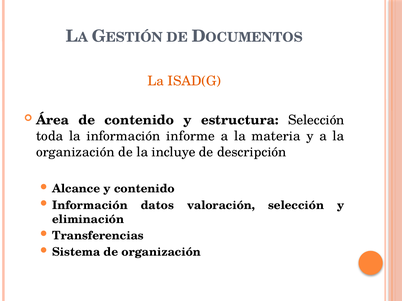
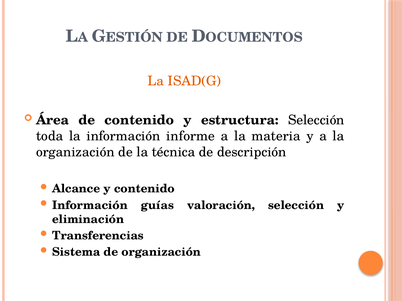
incluye: incluye -> técnica
datos: datos -> guías
